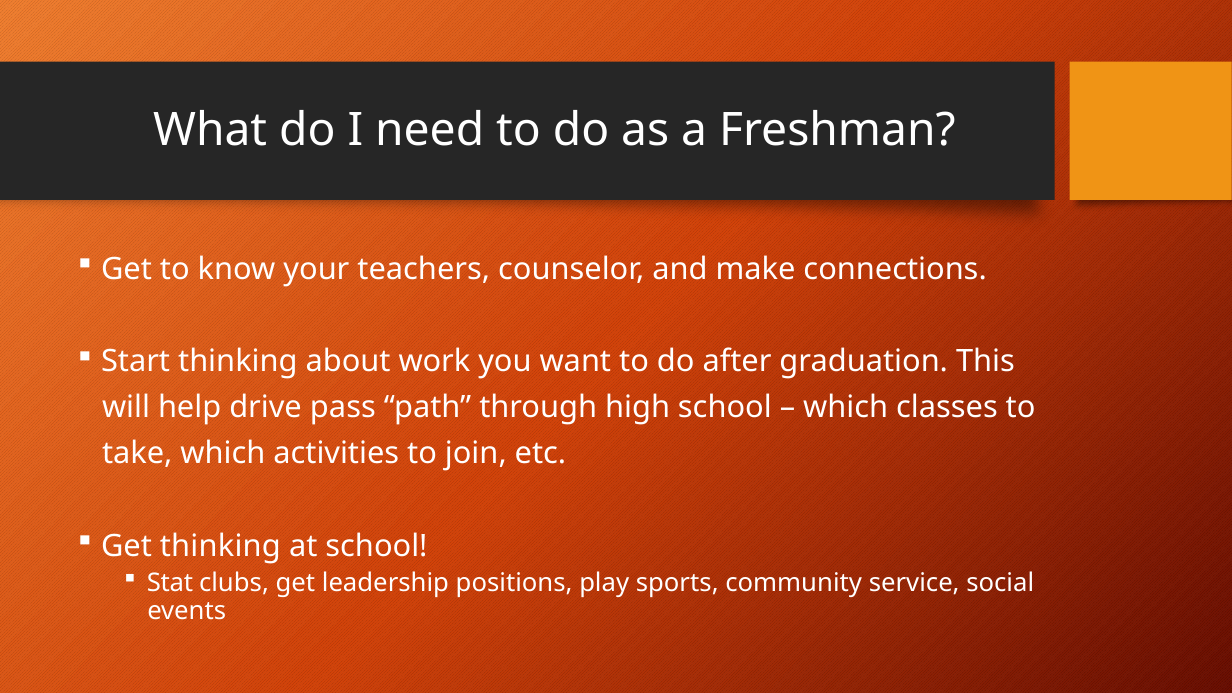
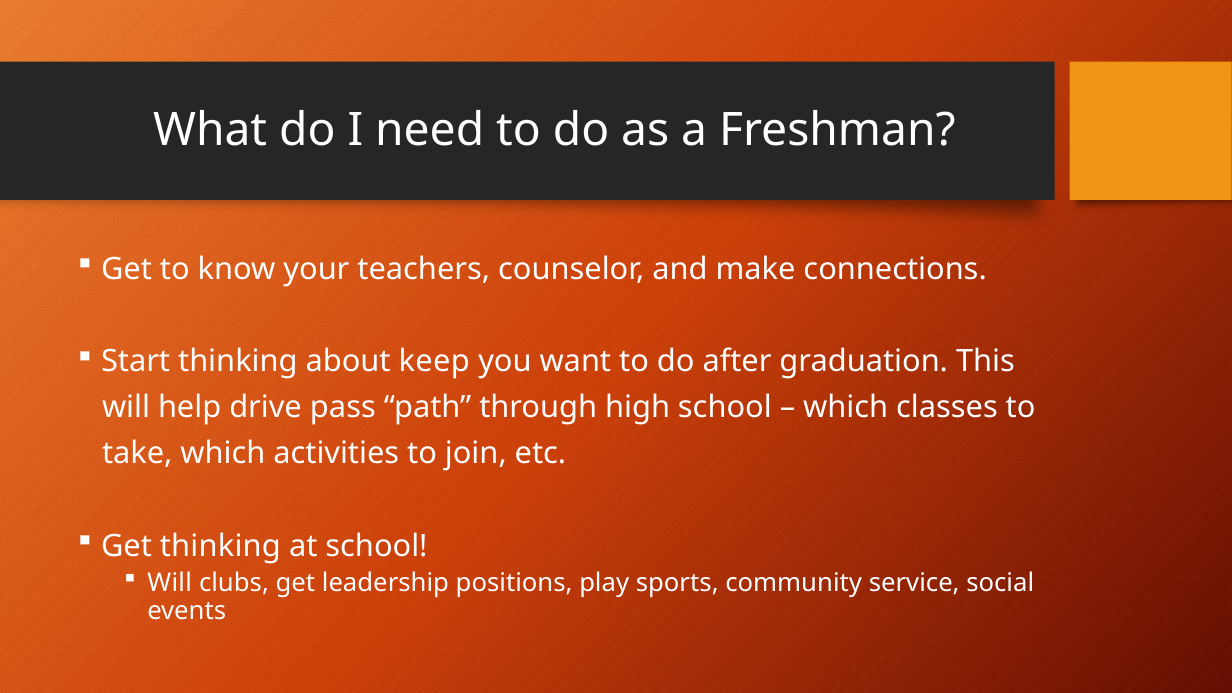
work: work -> keep
Stat at (170, 583): Stat -> Will
